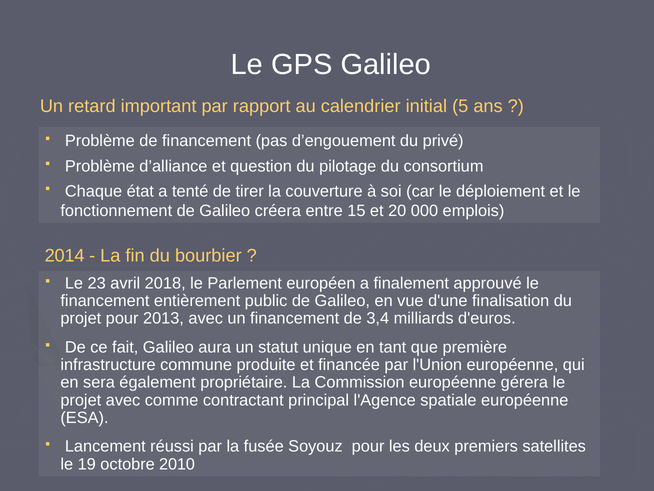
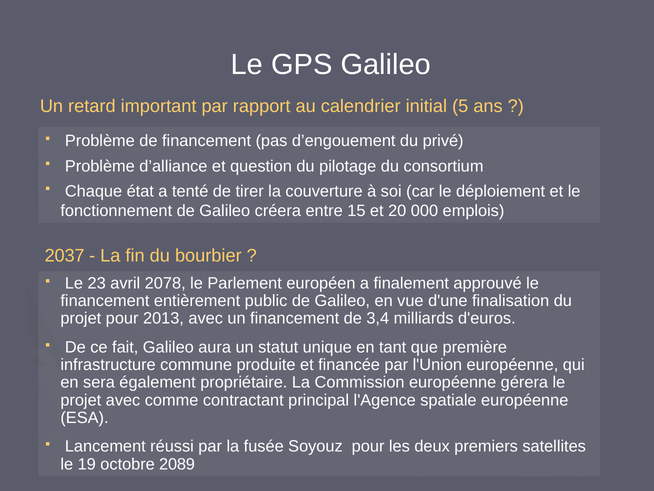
2014: 2014 -> 2037
2018: 2018 -> 2078
2010: 2010 -> 2089
